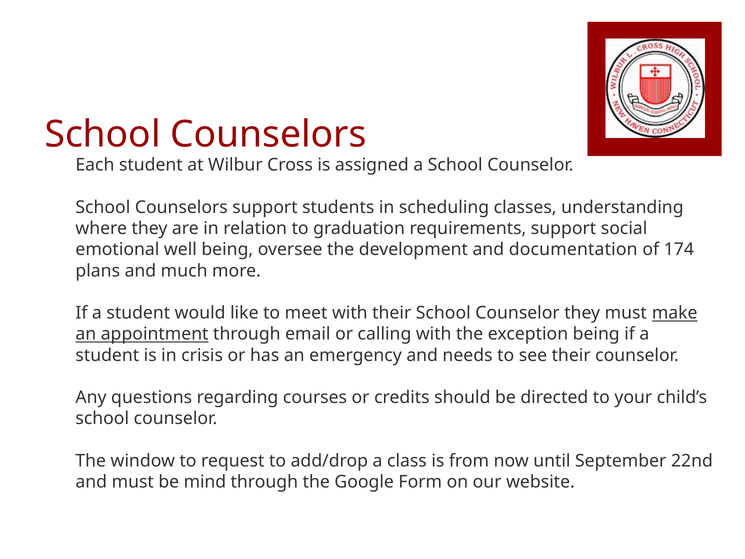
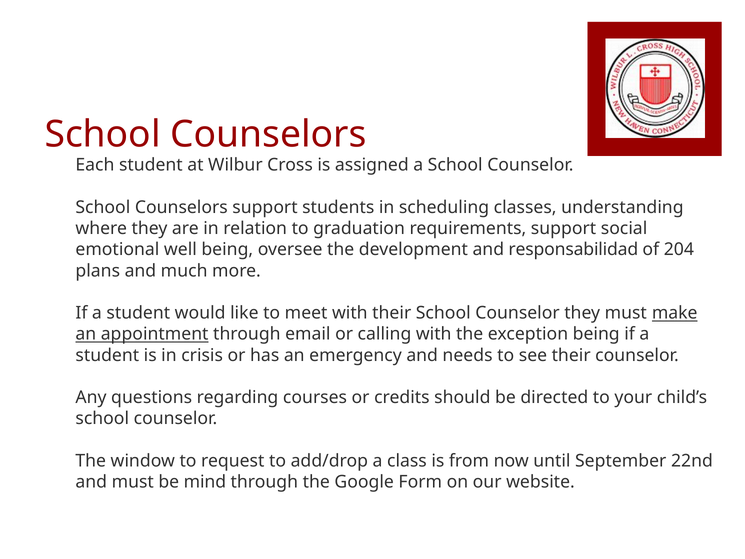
documentation: documentation -> responsabilidad
174: 174 -> 204
